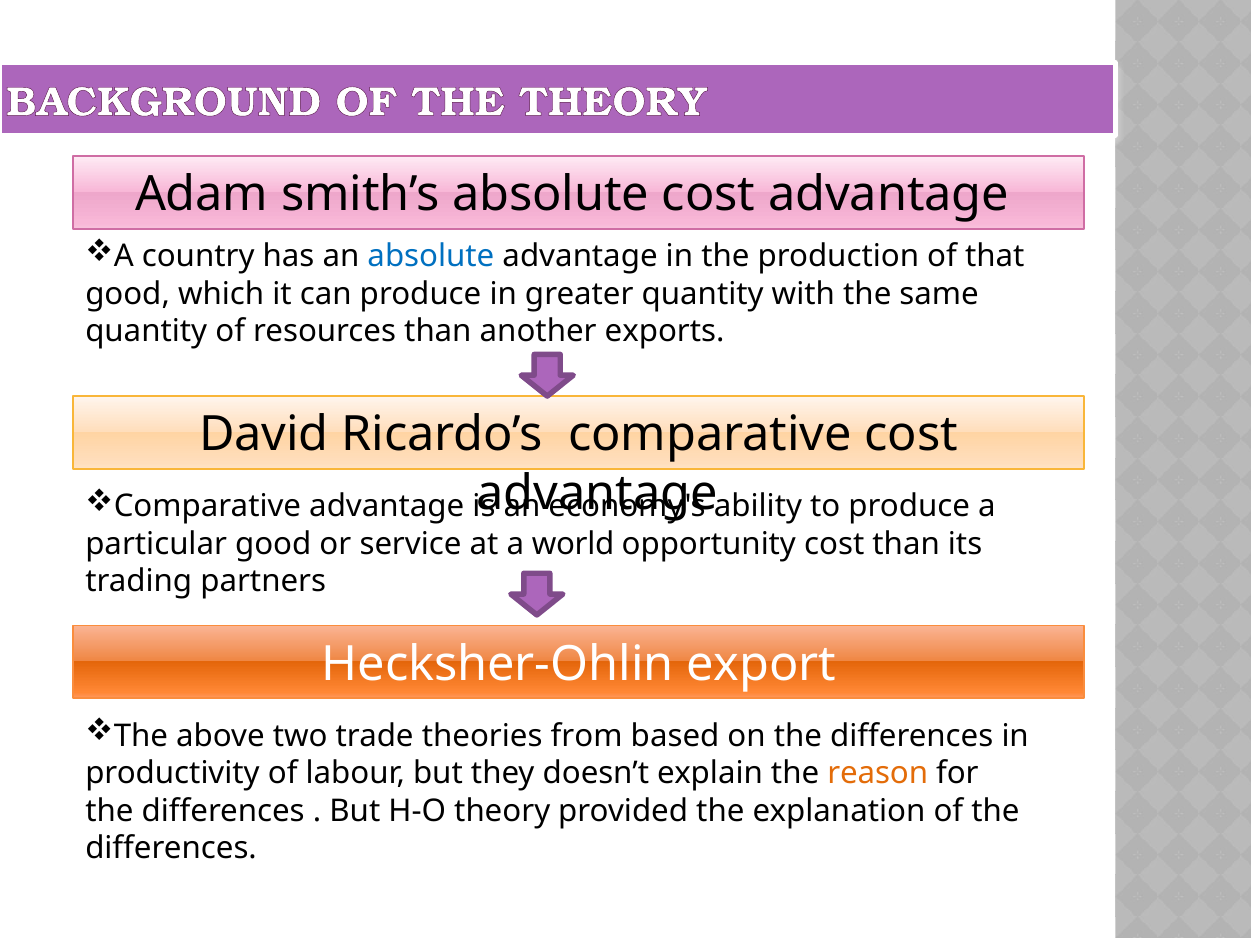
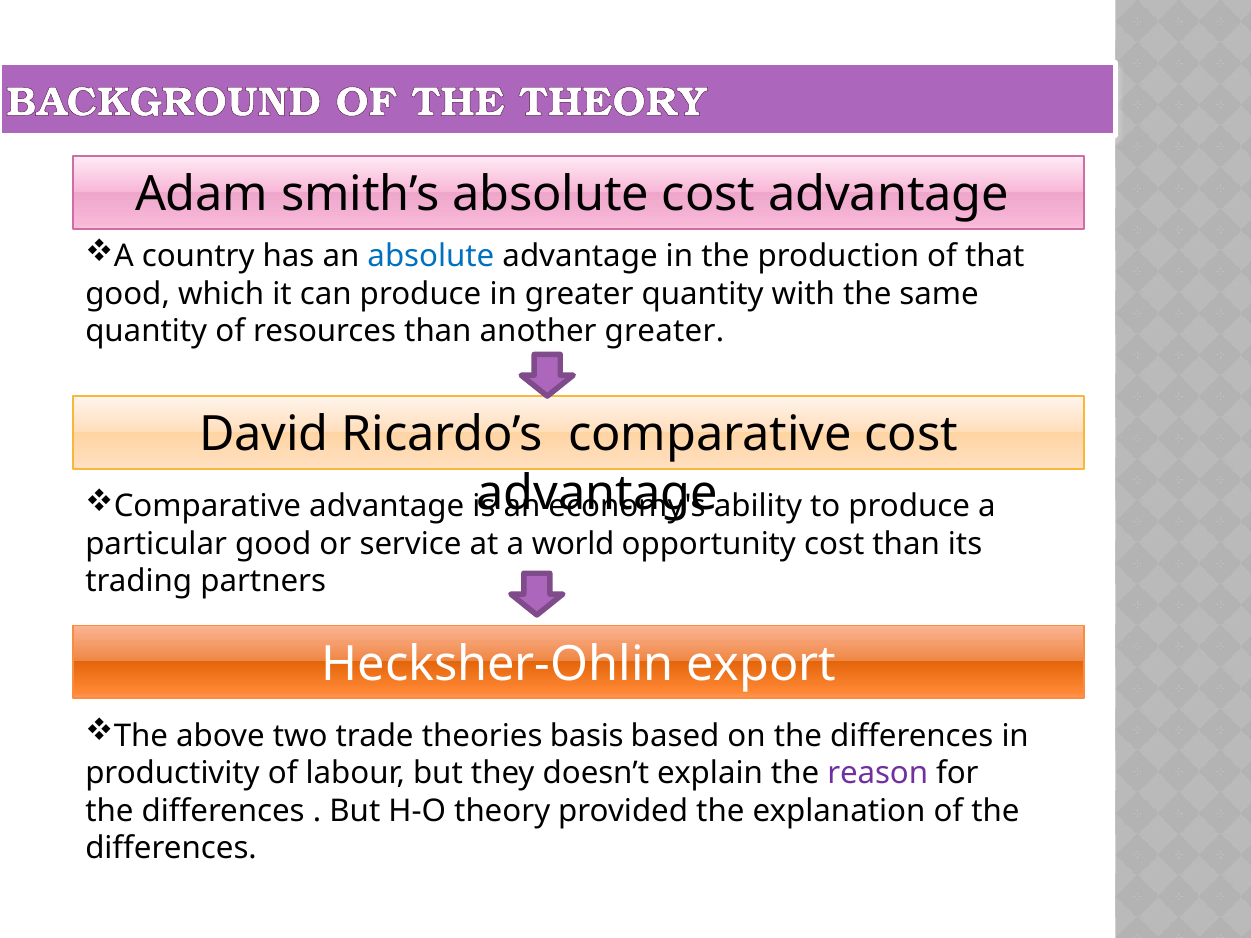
another exports: exports -> greater
from: from -> basis
reason colour: orange -> purple
